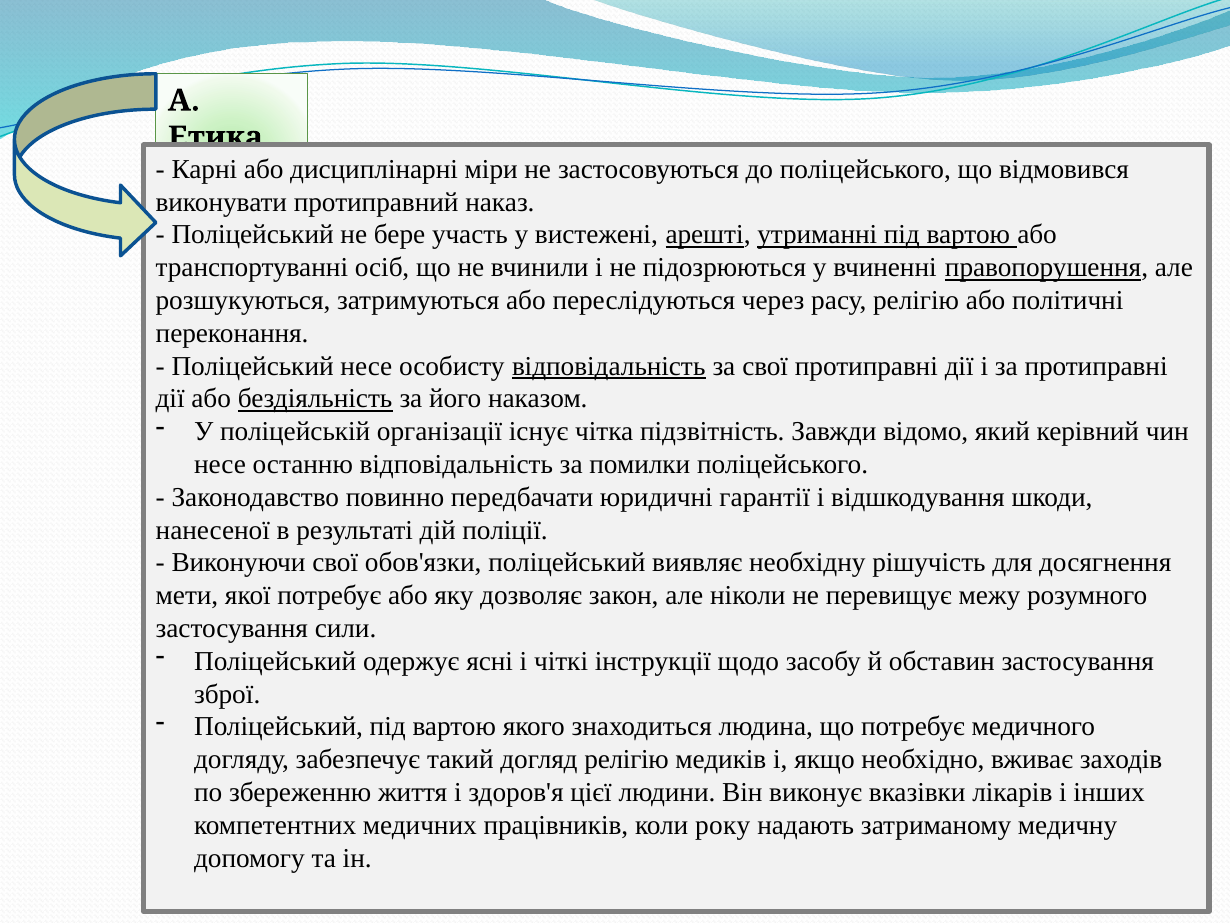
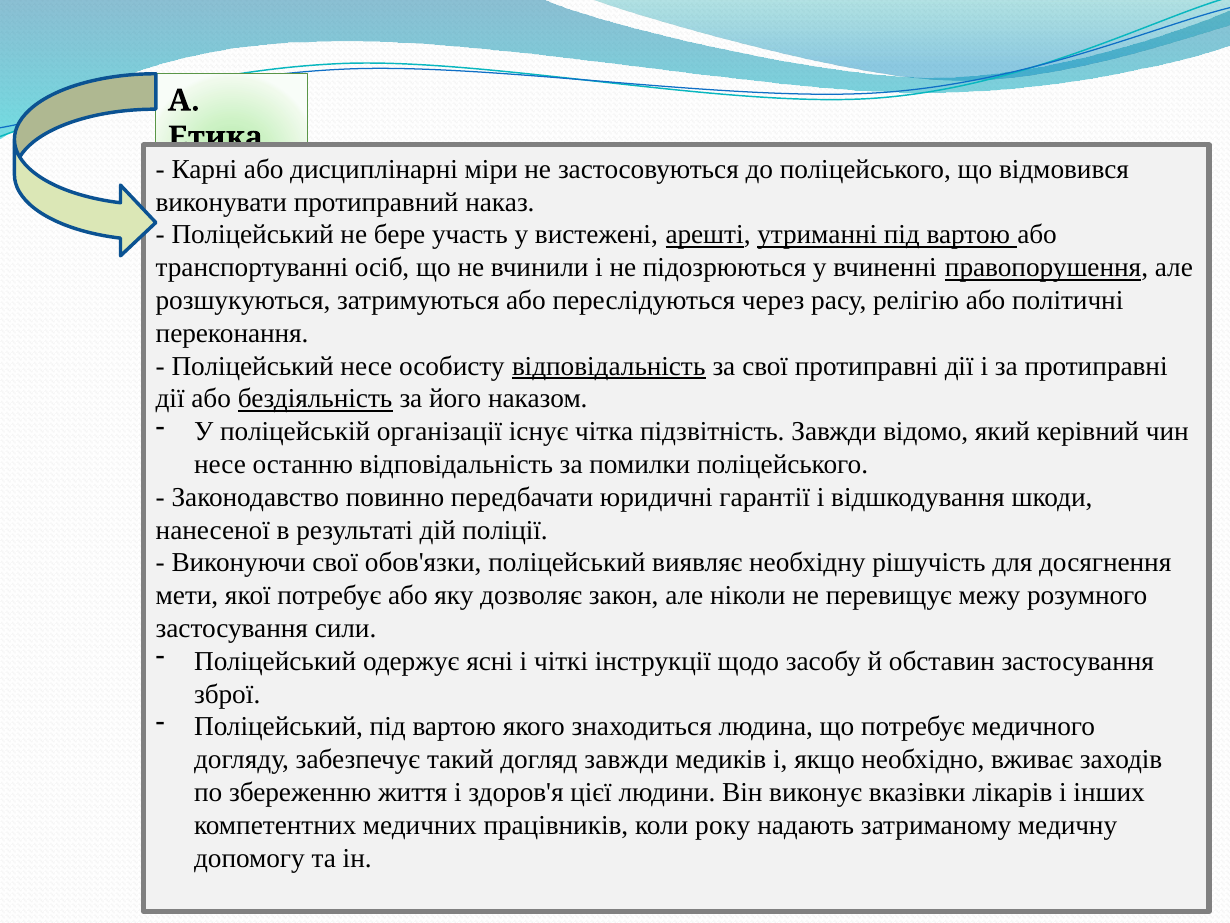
догляд релігію: релігію -> завжди
